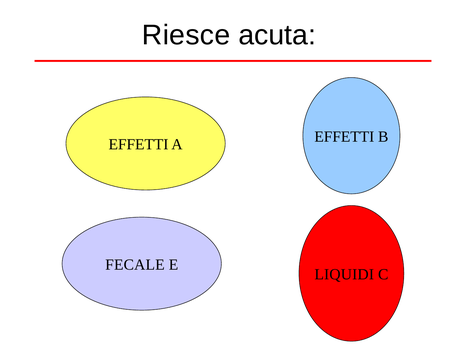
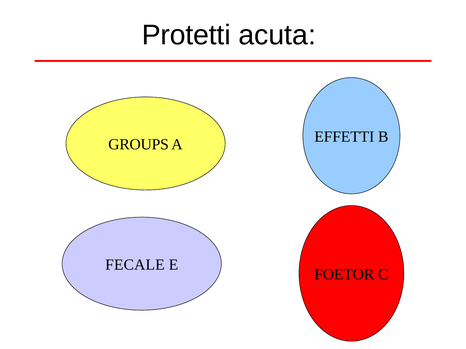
Riesce: Riesce -> Protetti
EFFETTI at (139, 145): EFFETTI -> GROUPS
LIQUIDI: LIQUIDI -> FOETOR
